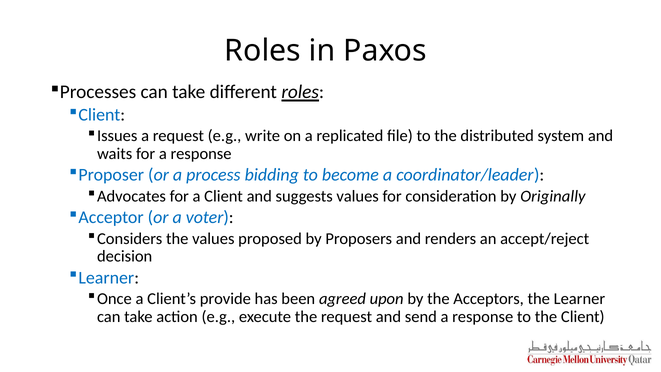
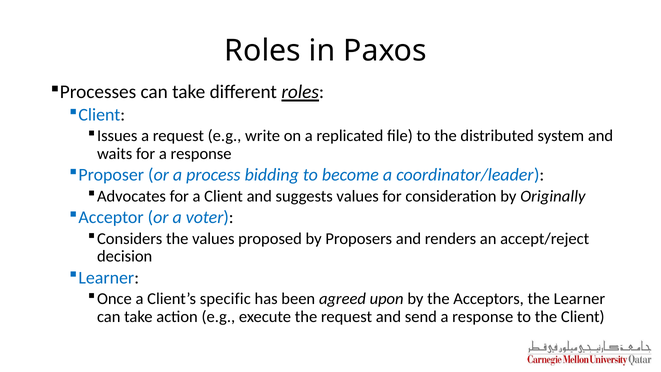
provide: provide -> specific
